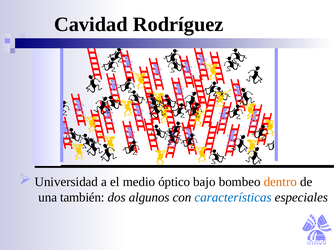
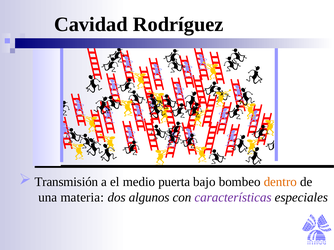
Universidad: Universidad -> Transmisión
óptico: óptico -> puerta
también: también -> materia
características colour: blue -> purple
